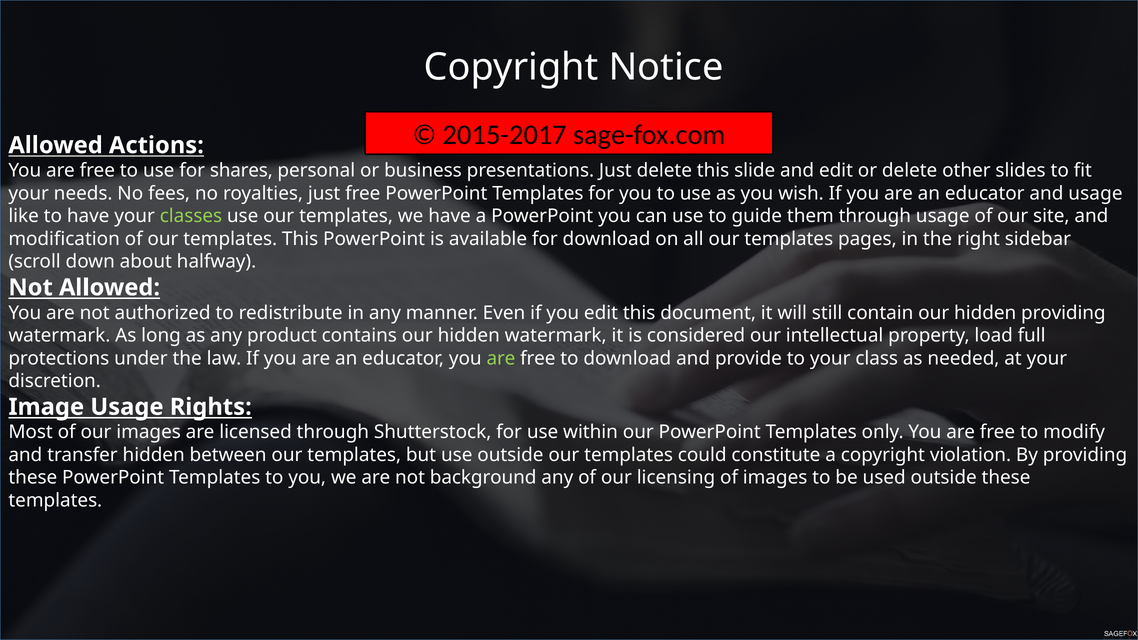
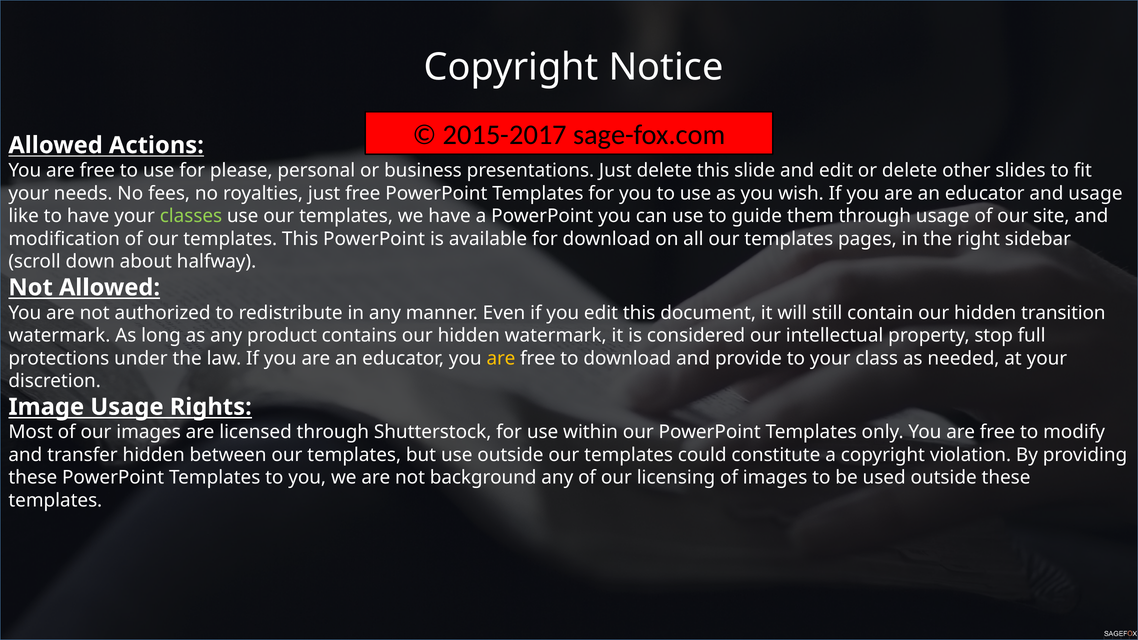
shares: shares -> please
hidden providing: providing -> transition
load: load -> stop
are at (501, 358) colour: light green -> yellow
